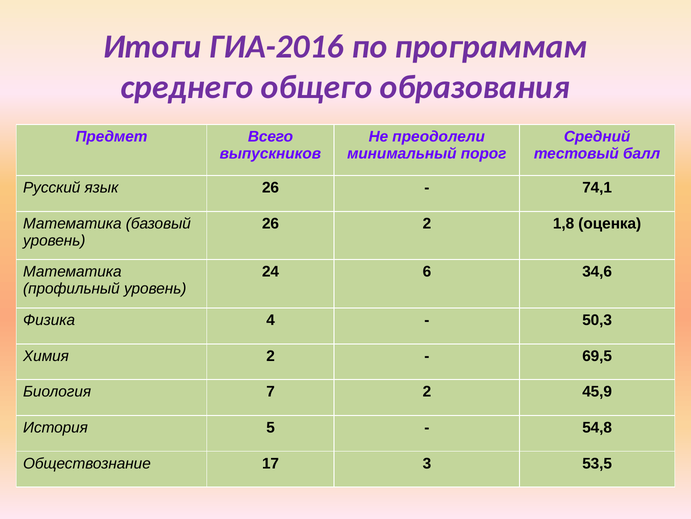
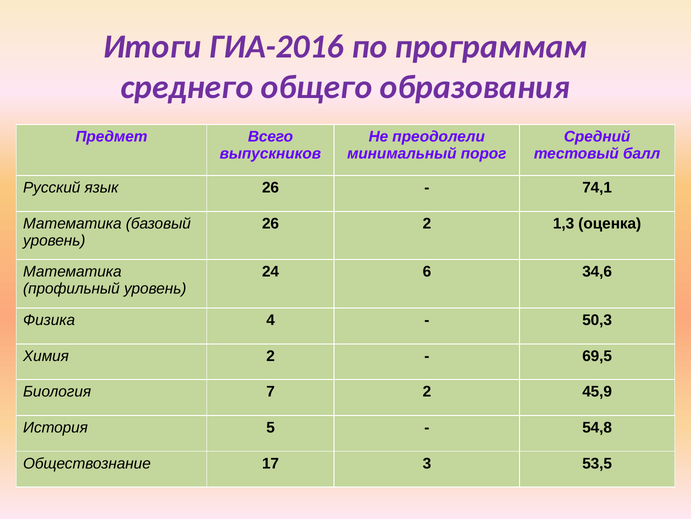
1,8: 1,8 -> 1,3
